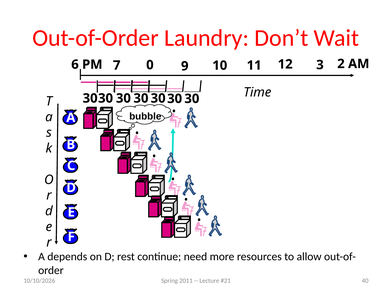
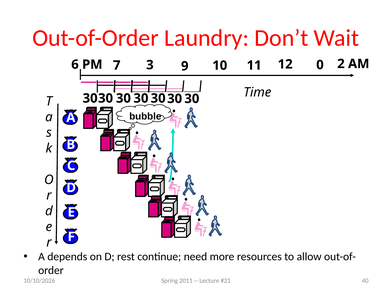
0: 0 -> 3
3: 3 -> 0
